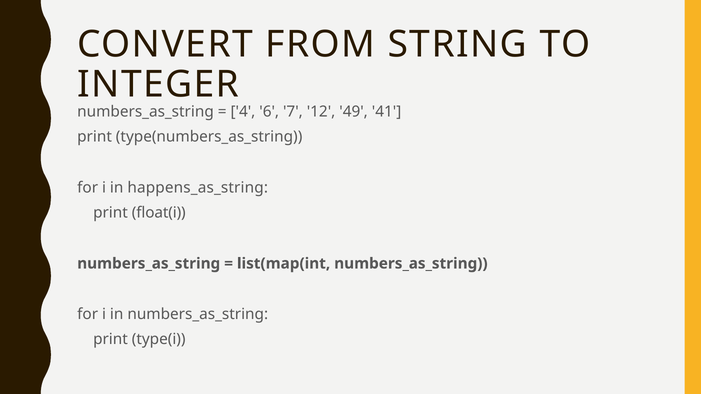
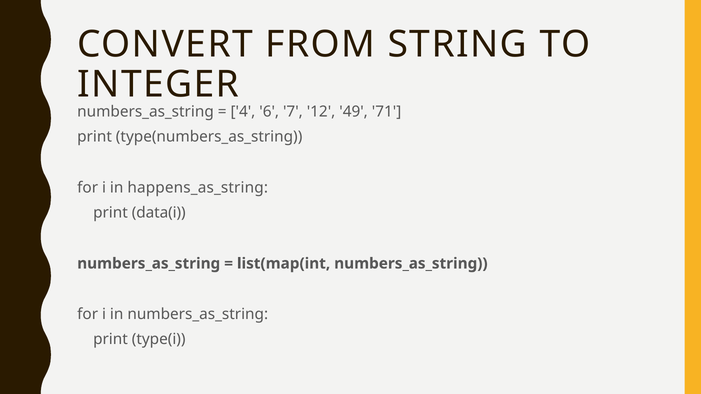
41: 41 -> 71
float(i: float(i -> data(i
